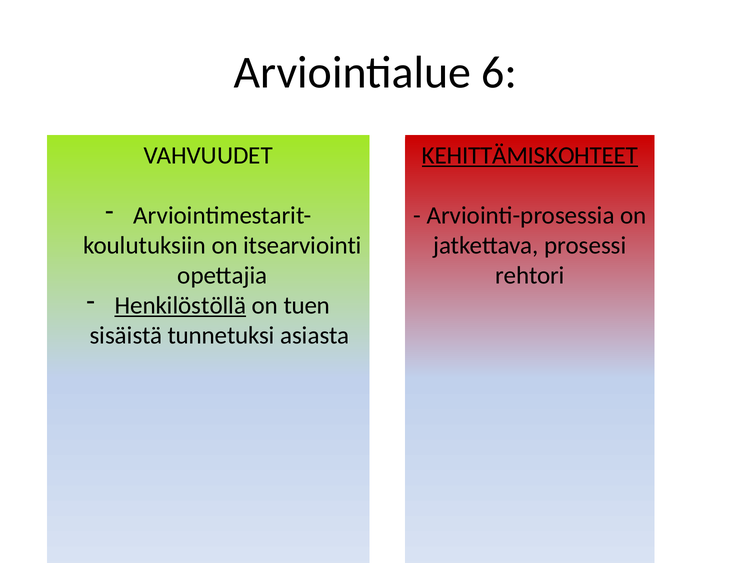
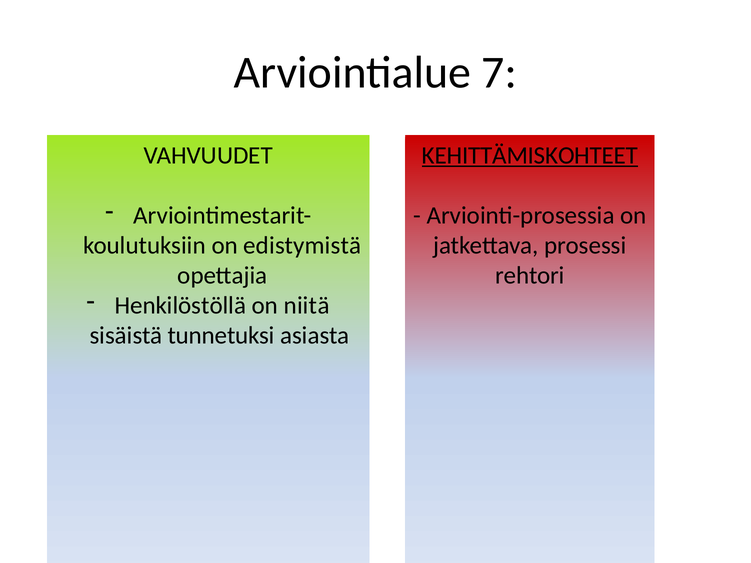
6: 6 -> 7
itsearviointi: itsearviointi -> edistymistä
Henkilöstöllä underline: present -> none
tuen: tuen -> niitä
